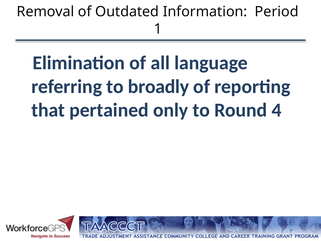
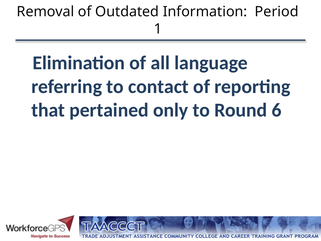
broadly: broadly -> contact
4: 4 -> 6
